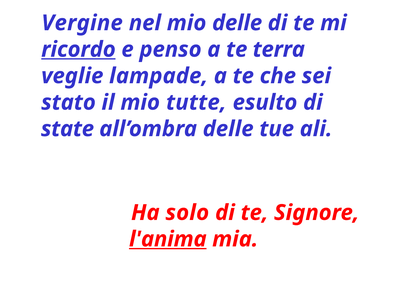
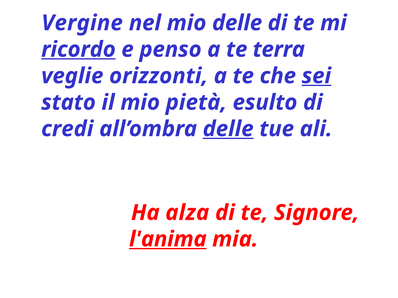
lampade: lampade -> orizzonti
sei underline: none -> present
tutte: tutte -> pietà
state: state -> credi
delle at (228, 129) underline: none -> present
solo: solo -> alza
